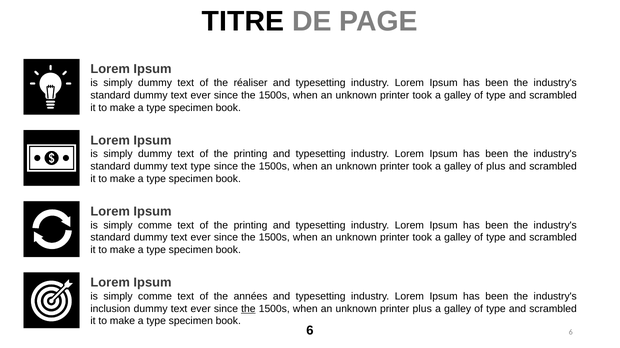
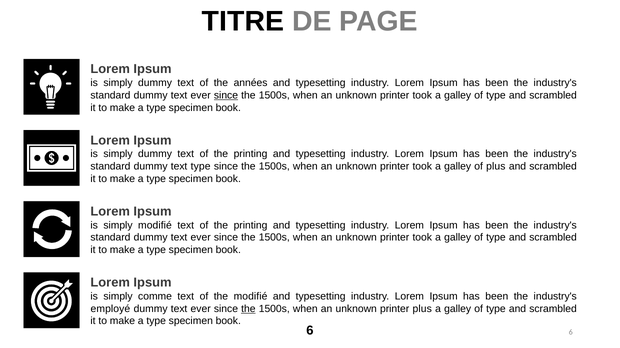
réaliser: réaliser -> années
since at (226, 95) underline: none -> present
comme at (155, 226): comme -> modifié
the années: années -> modifié
inclusion: inclusion -> employé
